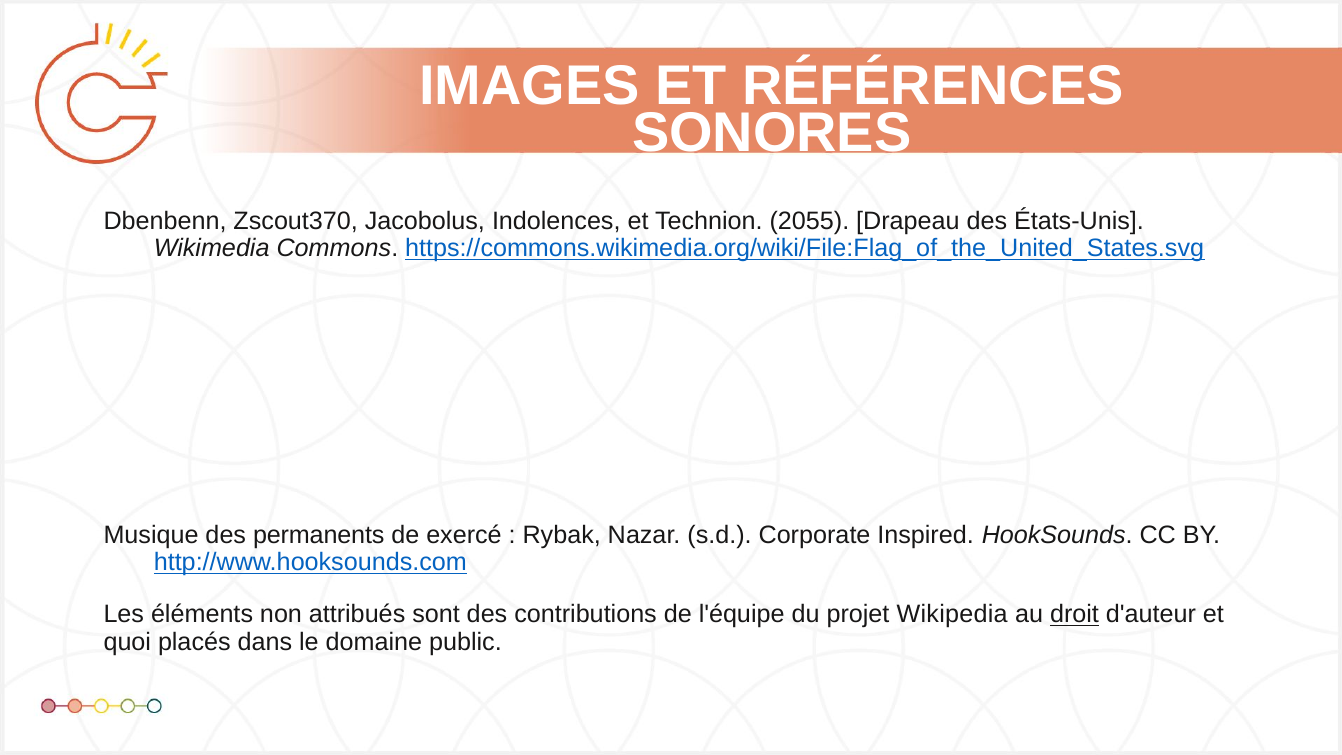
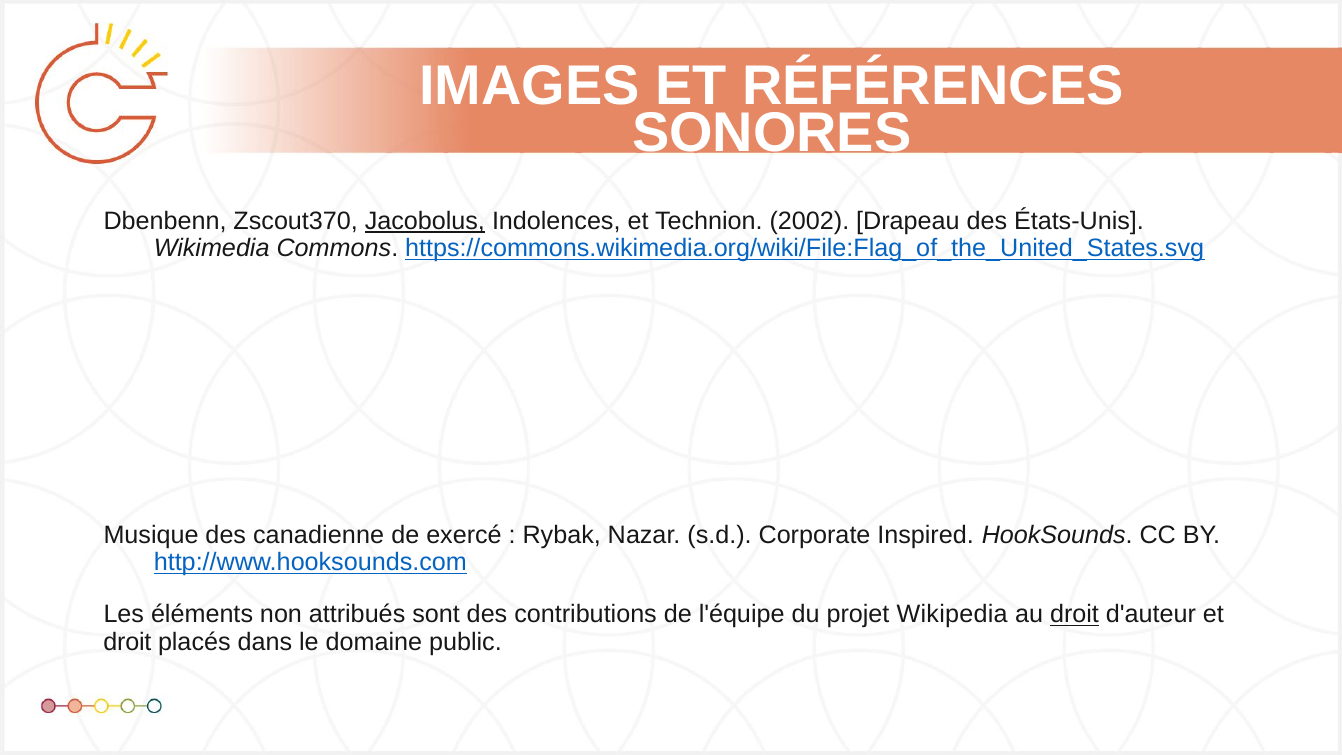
Jacobolus underline: none -> present
2055: 2055 -> 2002
permanents: permanents -> canadienne
quoi at (127, 642): quoi -> droit
